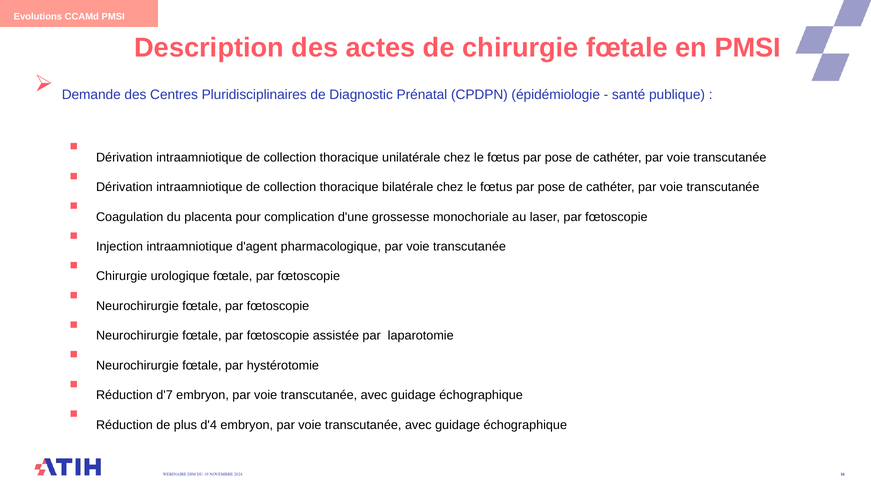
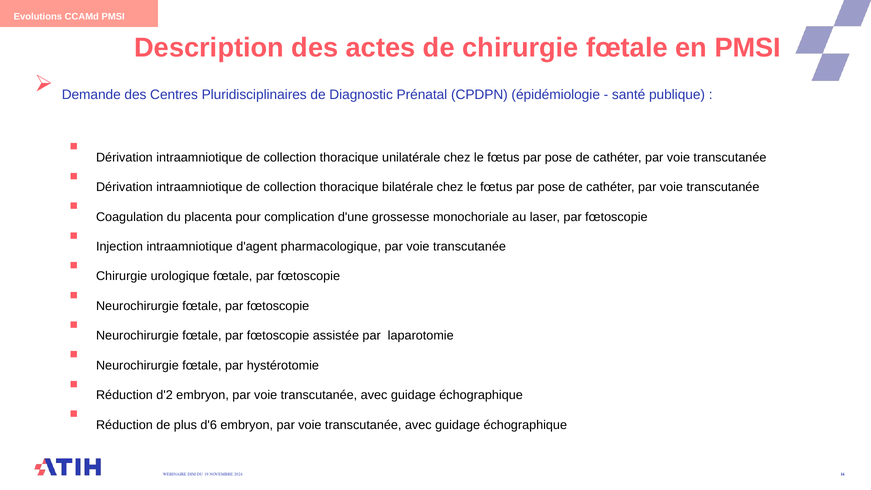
d'7: d'7 -> d'2
d'4: d'4 -> d'6
